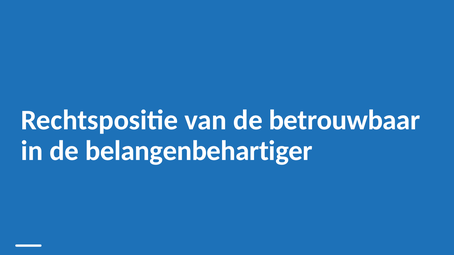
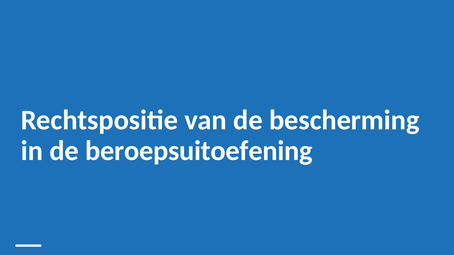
betrouwbaar: betrouwbaar -> bescherming
belangenbehartiger: belangenbehartiger -> beroepsuitoefening
